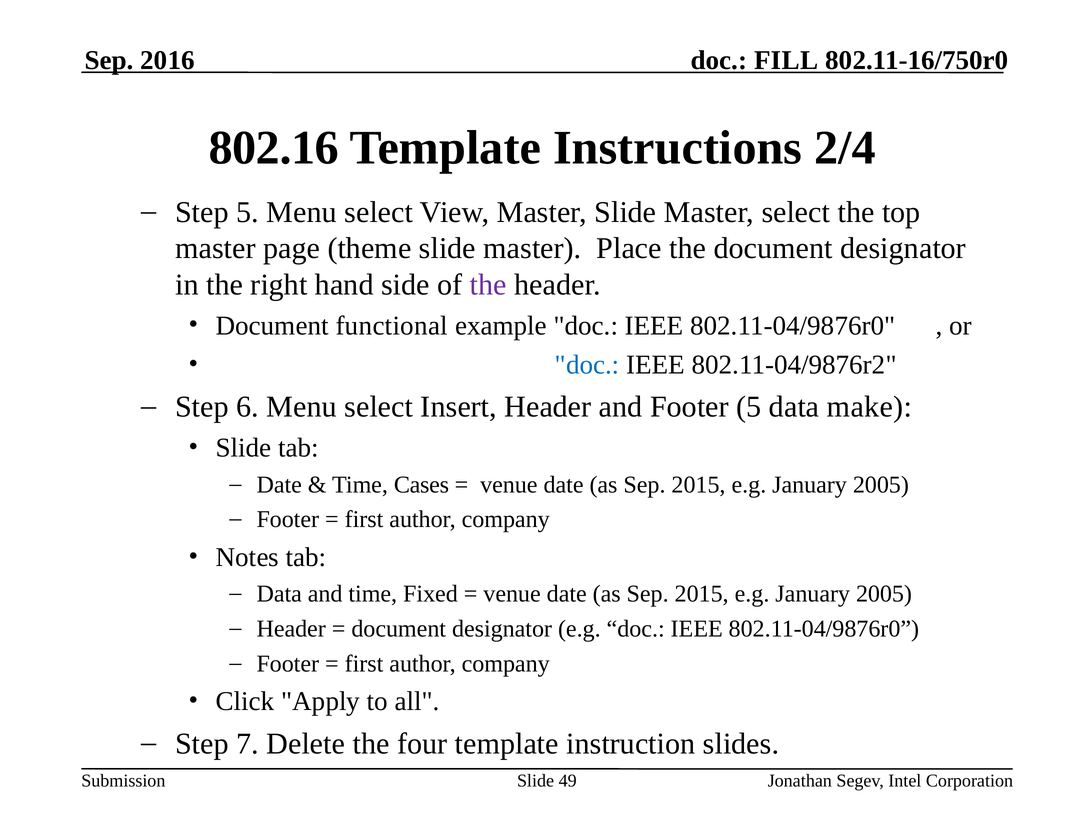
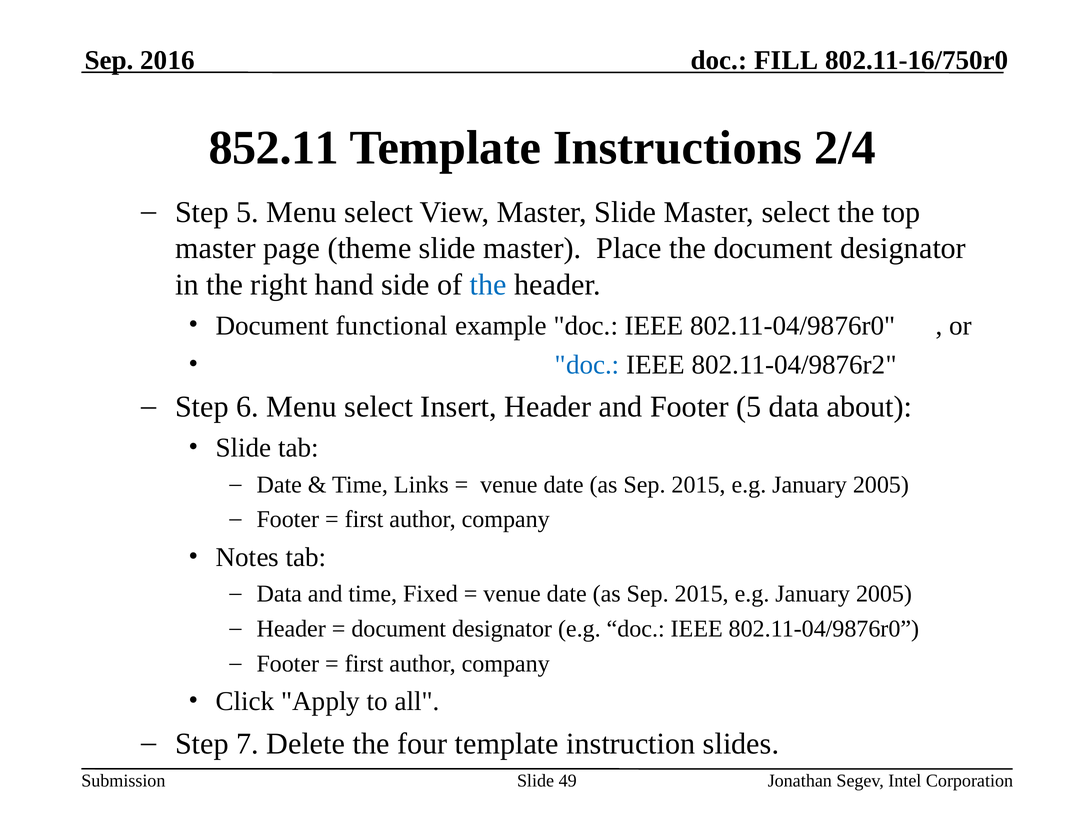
802.16: 802.16 -> 852.11
the at (488, 285) colour: purple -> blue
make: make -> about
Cases: Cases -> Links
